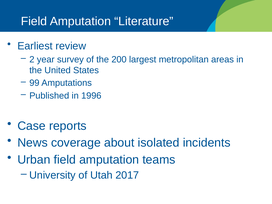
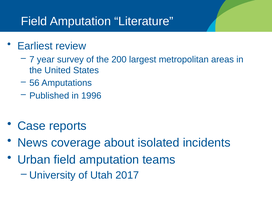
2: 2 -> 7
99: 99 -> 56
